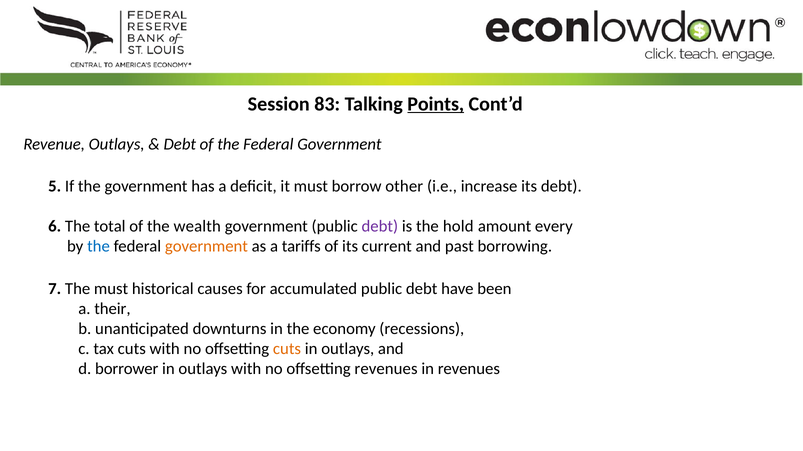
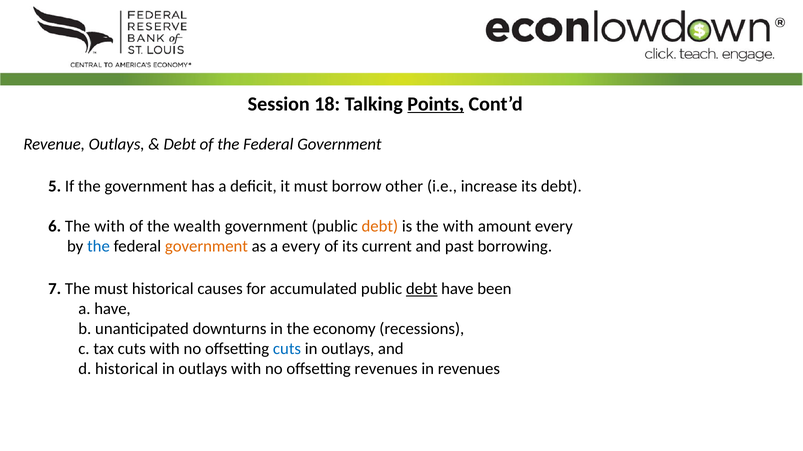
83: 83 -> 18
6 The total: total -> with
debt at (380, 226) colour: purple -> orange
is the hold: hold -> with
a tariffs: tariffs -> every
debt at (422, 289) underline: none -> present
a their: their -> have
cuts at (287, 349) colour: orange -> blue
d borrower: borrower -> historical
